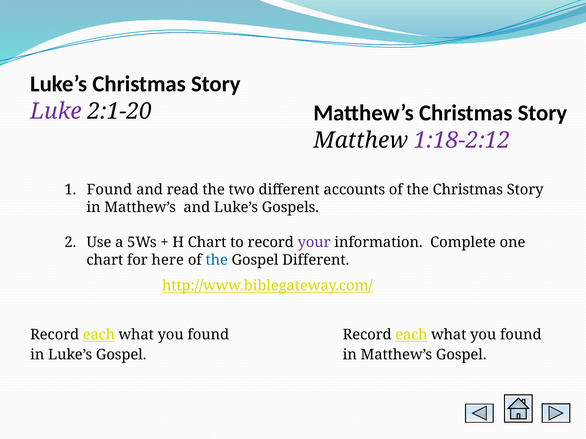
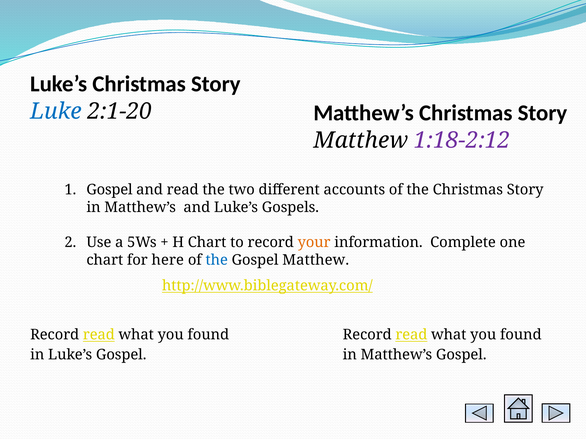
Luke colour: purple -> blue
Found at (109, 190): Found -> Gospel
your colour: purple -> orange
Gospel Different: Different -> Matthew
each at (99, 335): each -> read
each at (411, 335): each -> read
